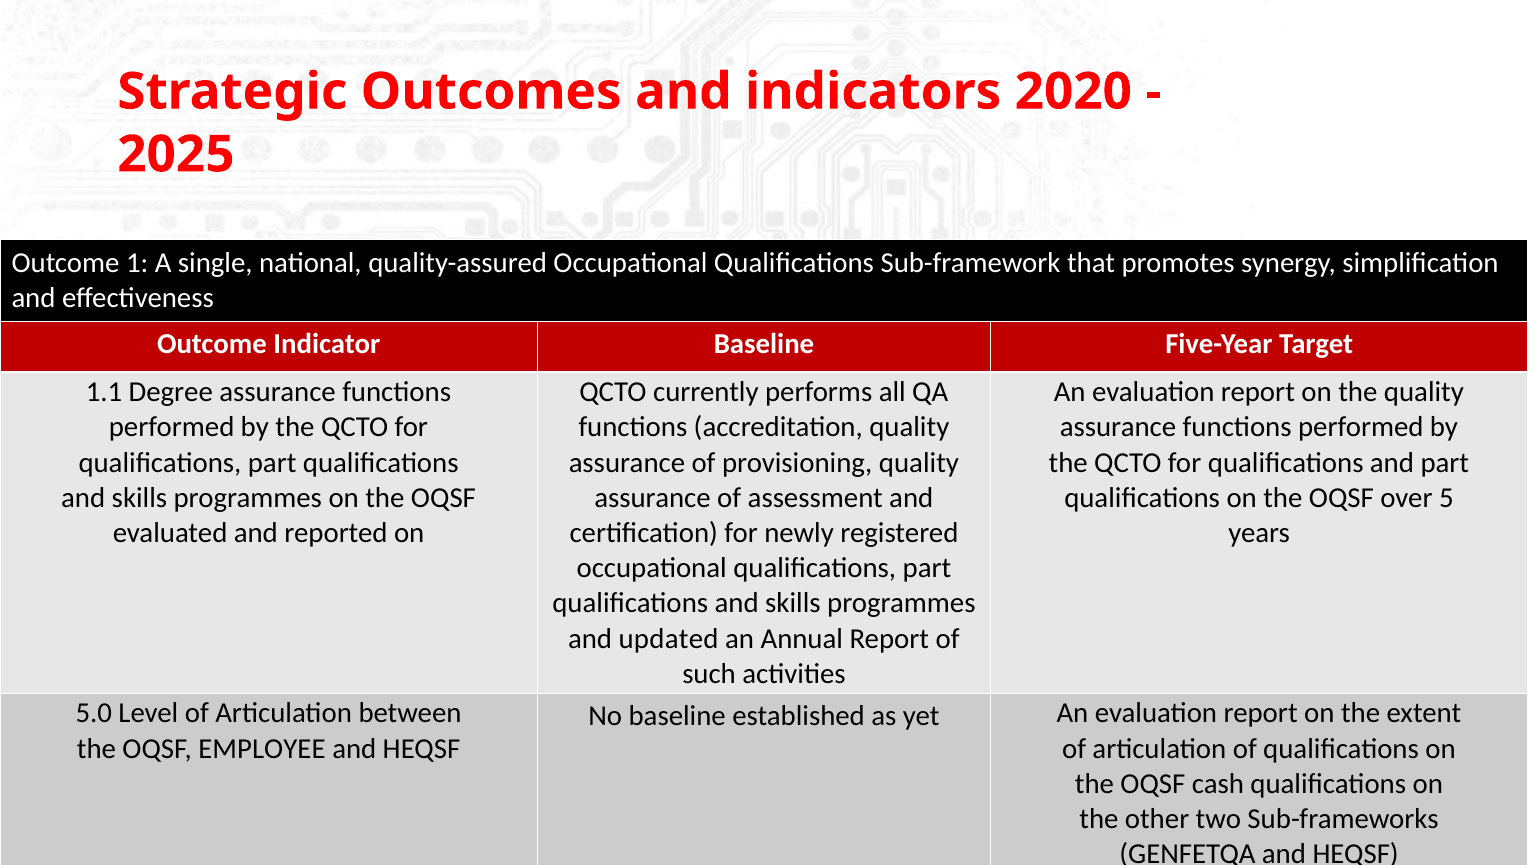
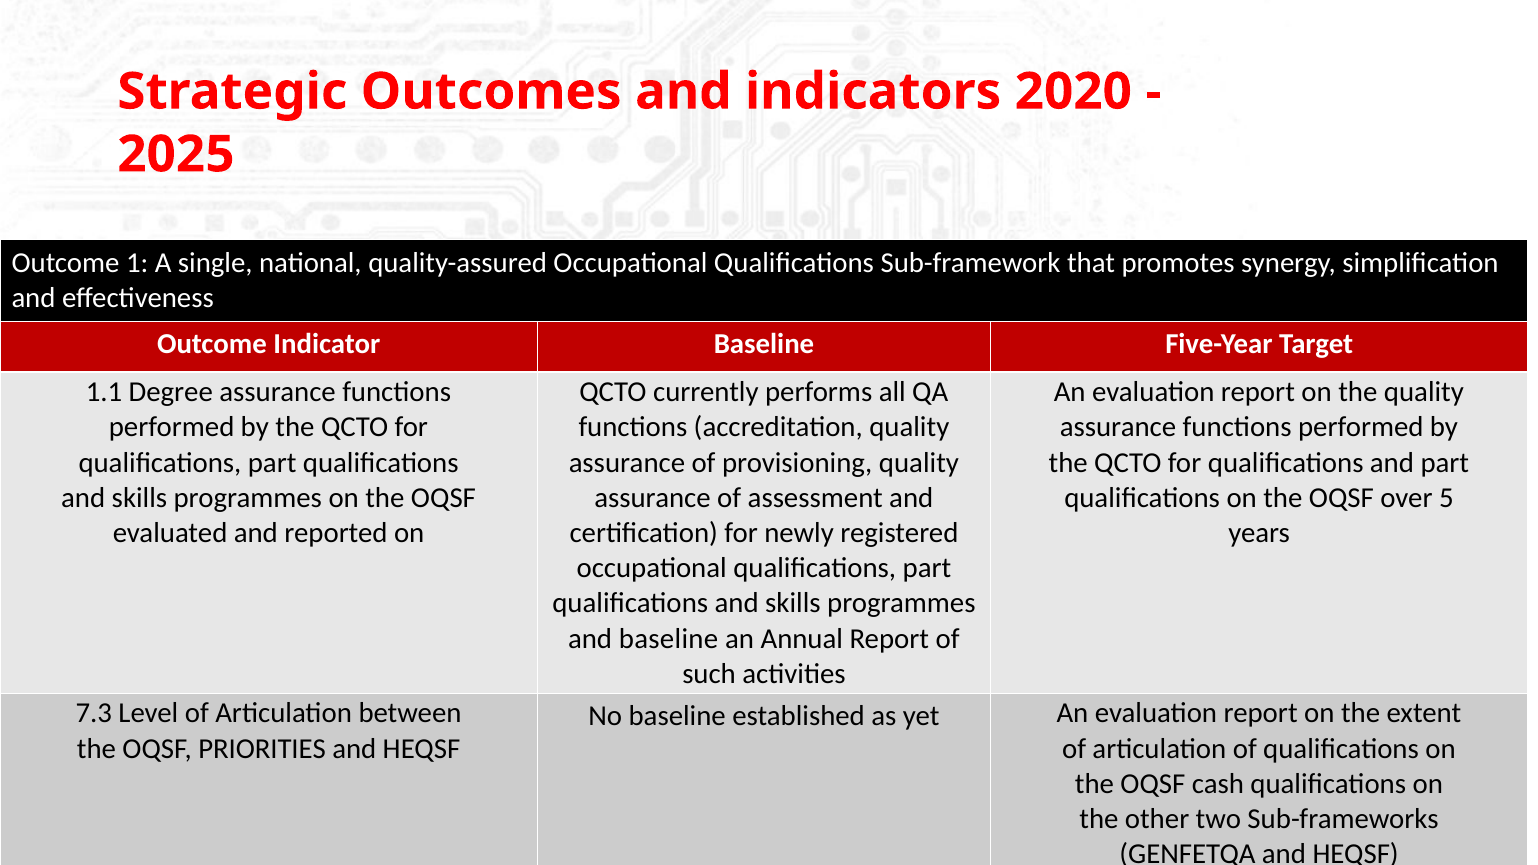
and updated: updated -> baseline
5.0: 5.0 -> 7.3
EMPLOYEE: EMPLOYEE -> PRIORITIES
